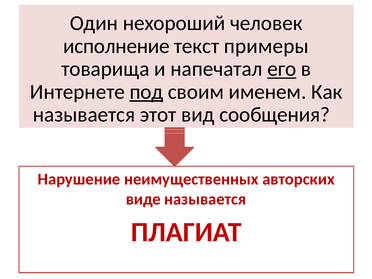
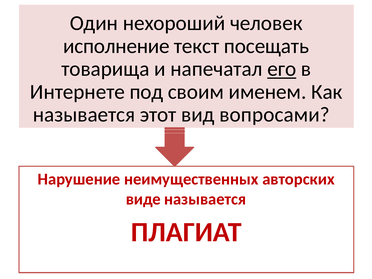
примеры: примеры -> посещать
под underline: present -> none
сообщения: сообщения -> вопросами
